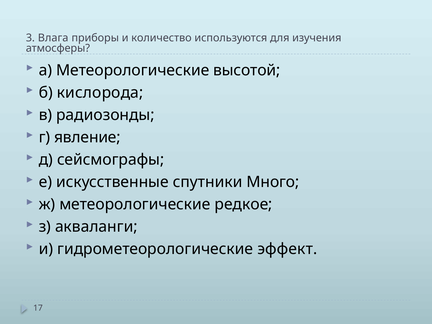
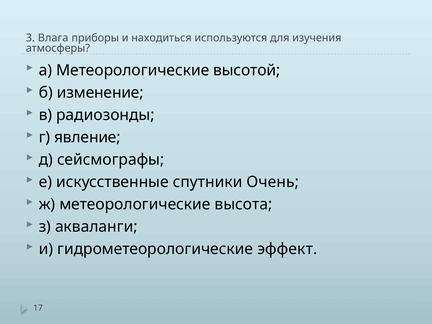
количество: количество -> находиться
кислорода: кислорода -> изменение
Много: Много -> Очень
редкое: редкое -> высота
